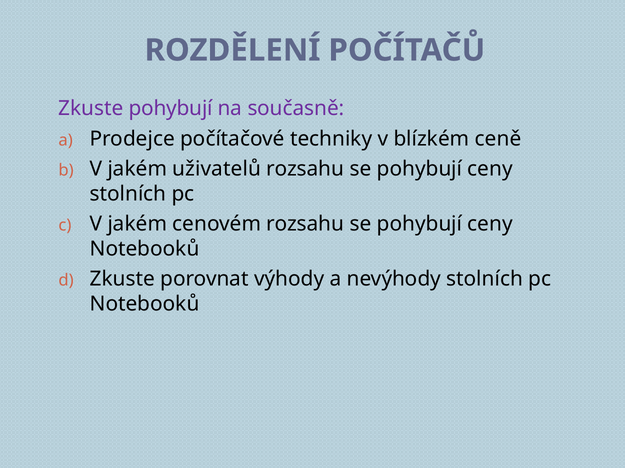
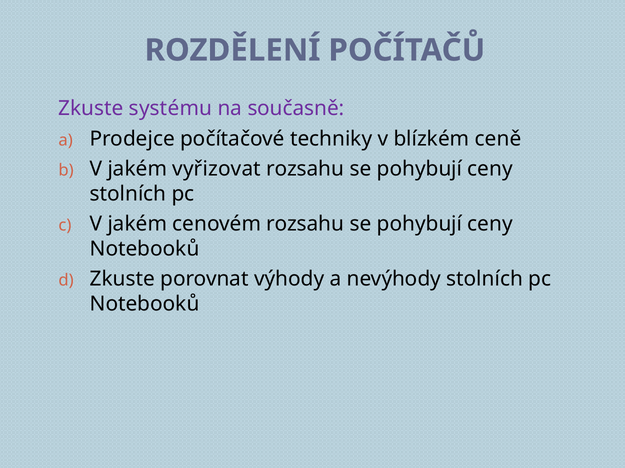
Zkuste pohybují: pohybují -> systému
uživatelů: uživatelů -> vyřizovat
